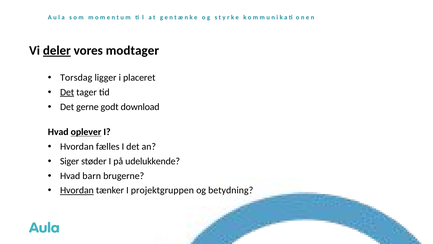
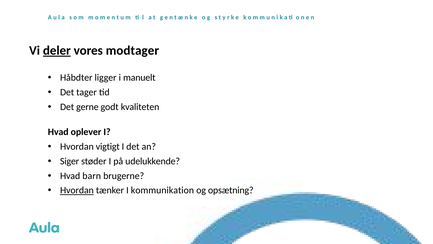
Torsdag: Torsdag -> Håbdter
placeret: placeret -> manuelt
Det at (67, 92) underline: present -> none
download: download -> kvaliteten
oplever underline: present -> none
fælles: fælles -> vigtigt
projektgruppen: projektgruppen -> kommunikation
betydning: betydning -> opsætning
